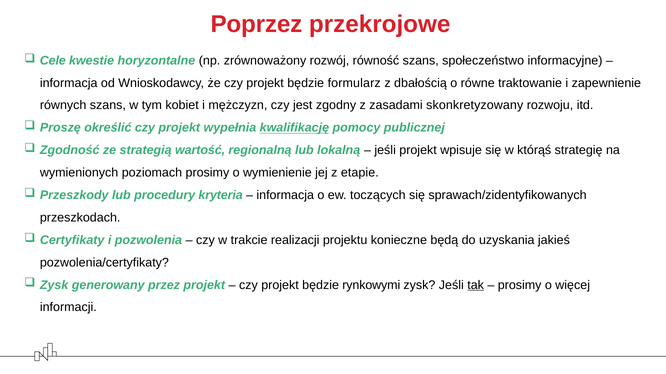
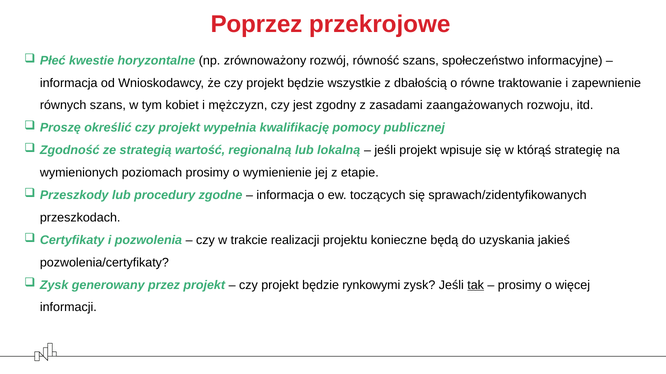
Cele: Cele -> Płeć
formularz: formularz -> wszystkie
skonkretyzowany: skonkretyzowany -> zaangażowanych
kwalifikację underline: present -> none
kryteria: kryteria -> zgodne
